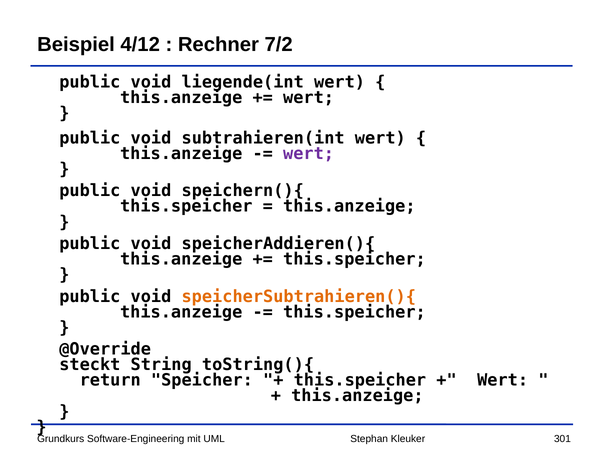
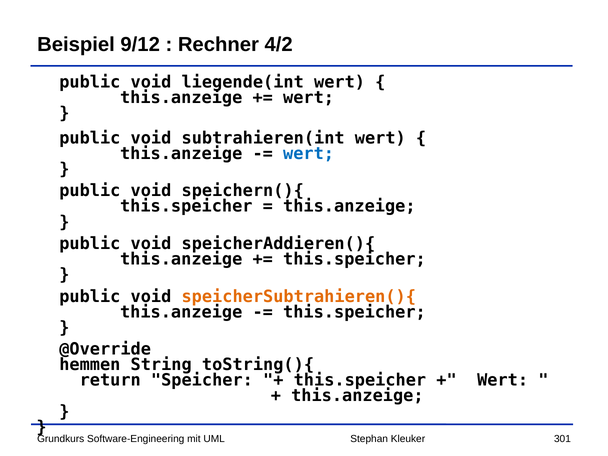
4/12: 4/12 -> 9/12
7/2: 7/2 -> 4/2
wert at (309, 154) colour: purple -> blue
steckt: steckt -> hemmen
